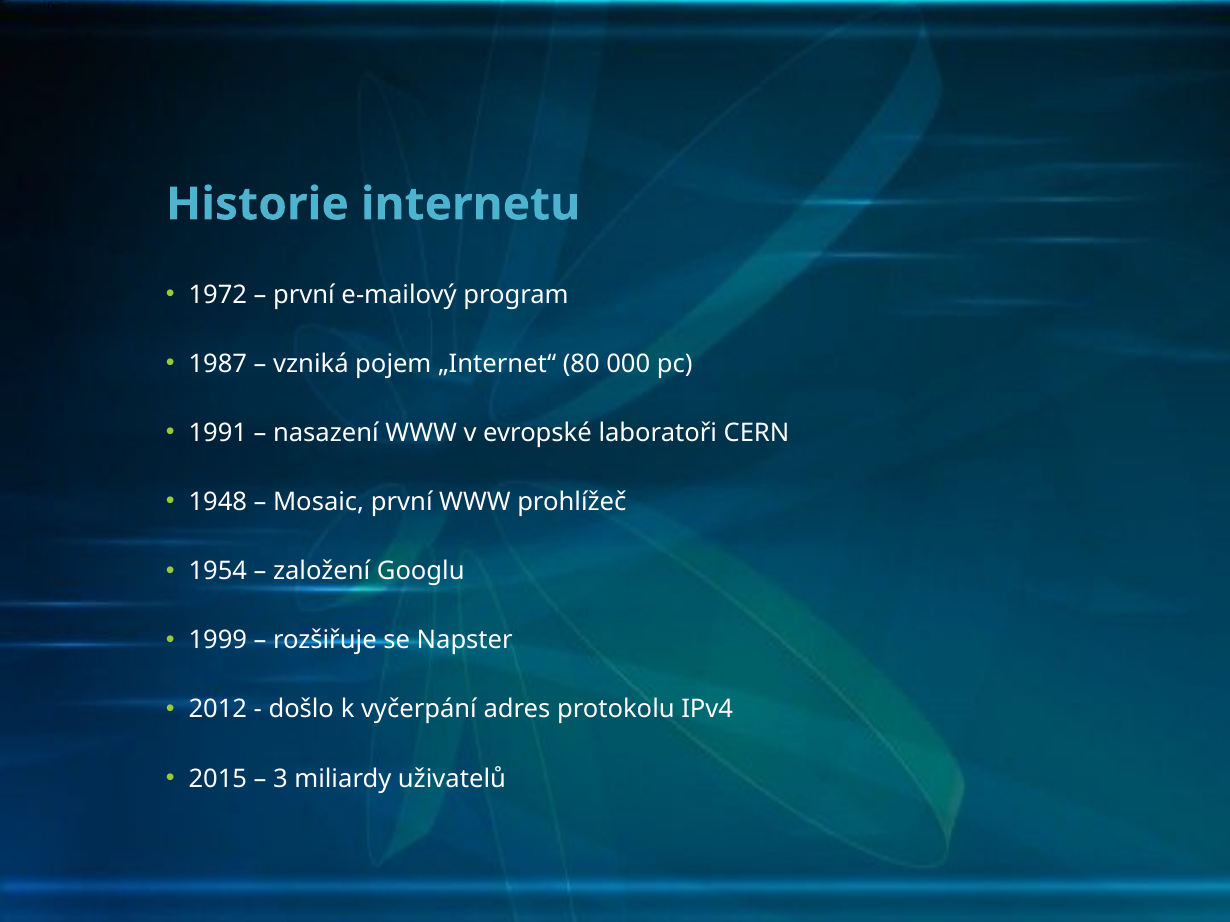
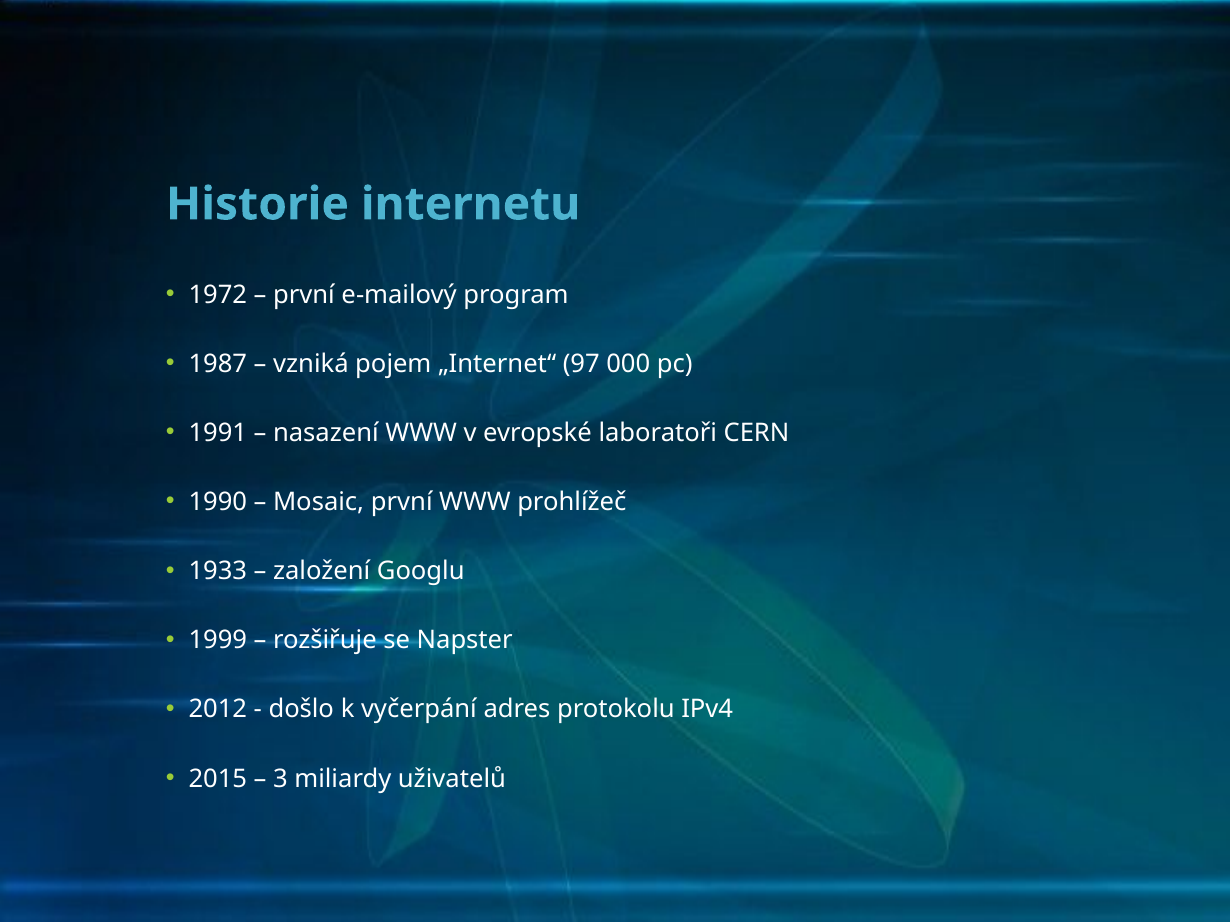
80: 80 -> 97
1948: 1948 -> 1990
1954: 1954 -> 1933
